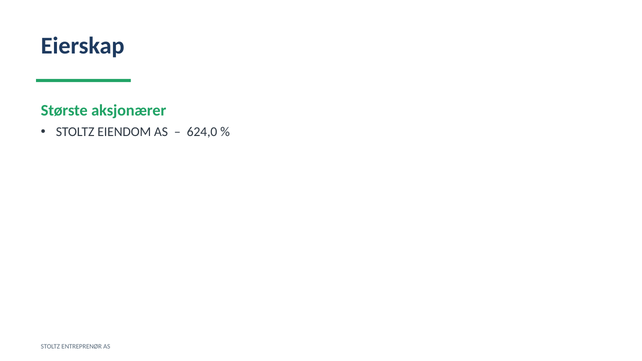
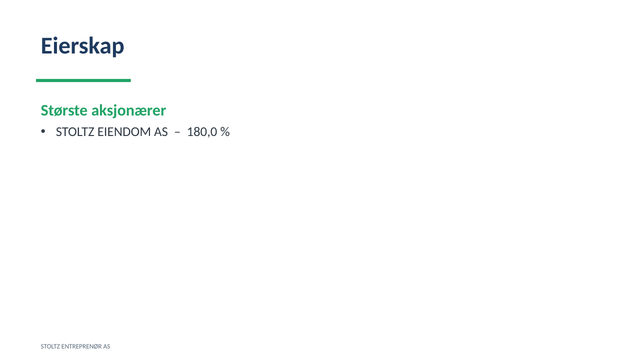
624,0: 624,0 -> 180,0
